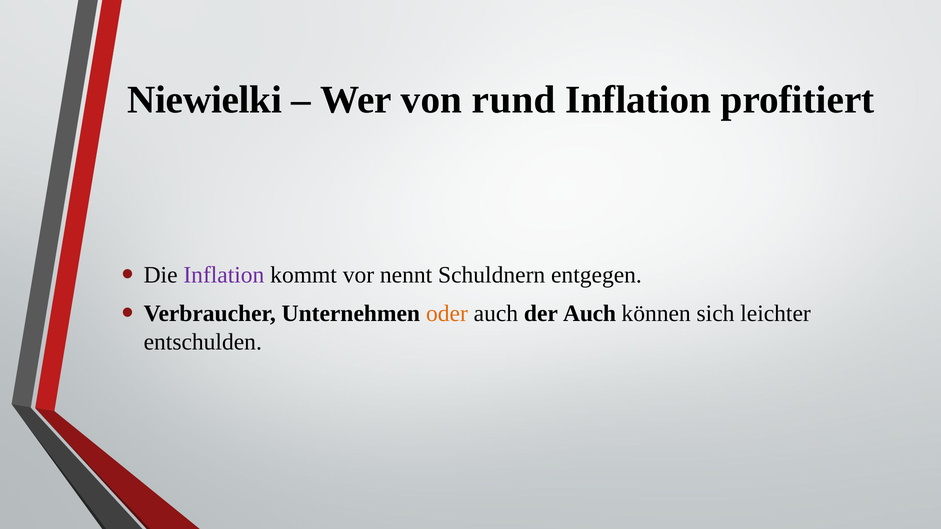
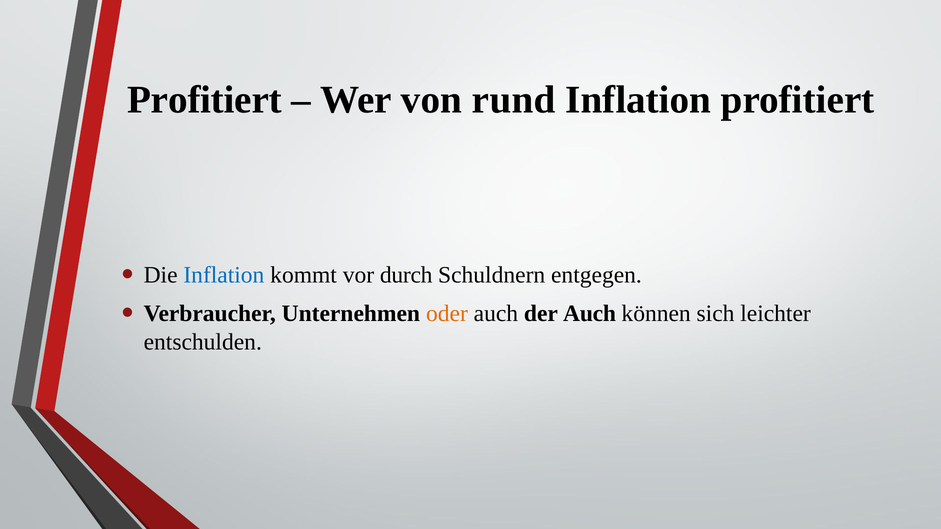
Niewielki at (205, 100): Niewielki -> Profitiert
Inflation at (224, 275) colour: purple -> blue
nennt: nennt -> durch
